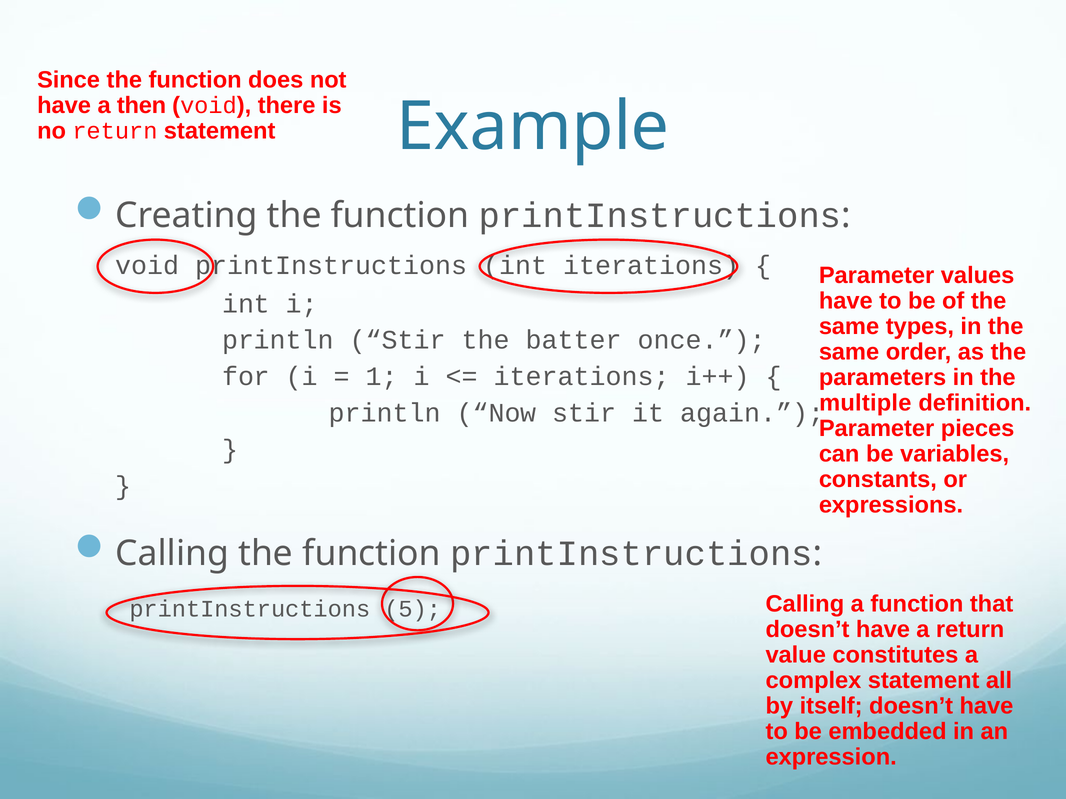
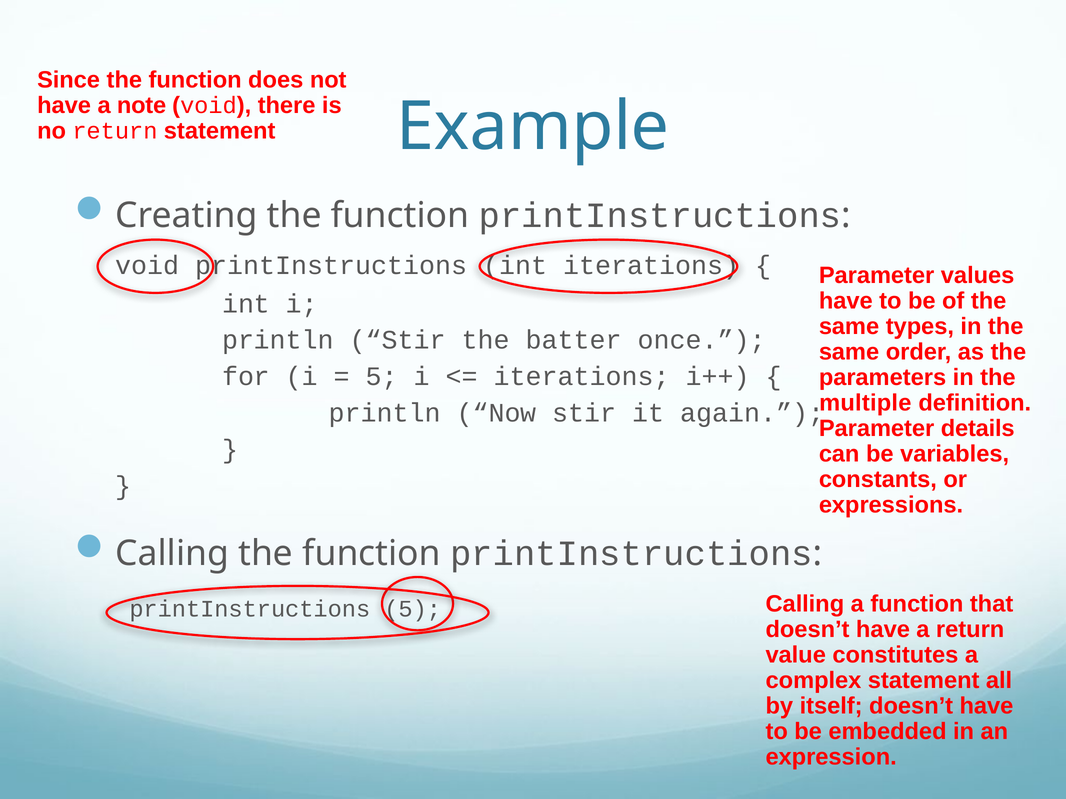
then: then -> note
1 at (382, 377): 1 -> 5
pieces: pieces -> details
